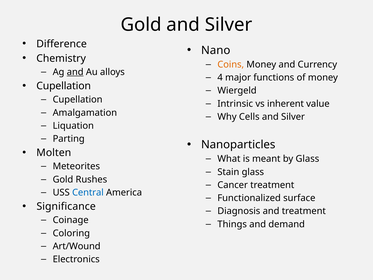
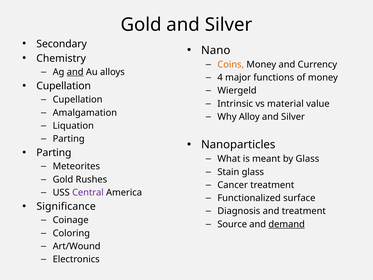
Difference: Difference -> Secondary
inherent: inherent -> material
Cells: Cells -> Alloy
Molten at (54, 153): Molten -> Parting
Central colour: blue -> purple
Things: Things -> Source
demand underline: none -> present
